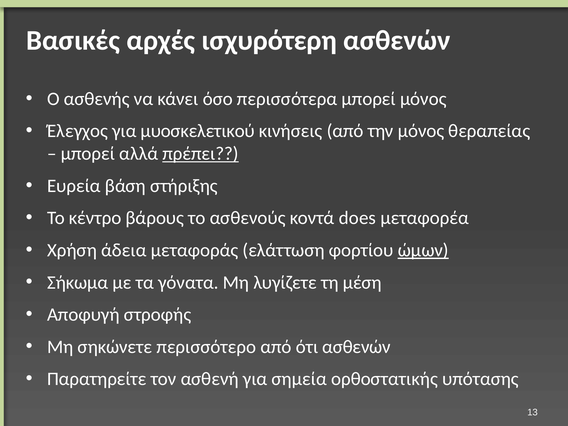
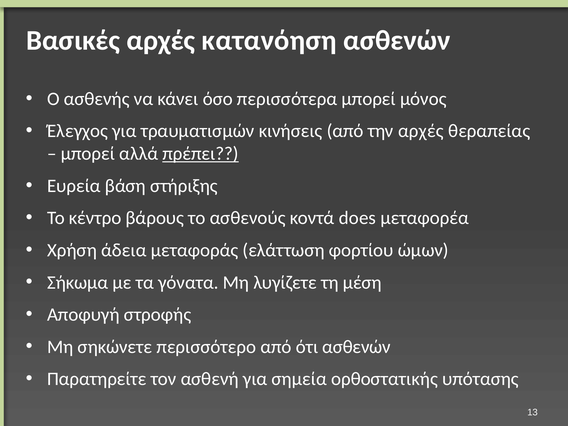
ισχυρότερη: ισχυρότερη -> κατανόηση
μυοσκελετικού: μυοσκελετικού -> τραυματισμών
την μόνος: μόνος -> αρχές
ώμων underline: present -> none
